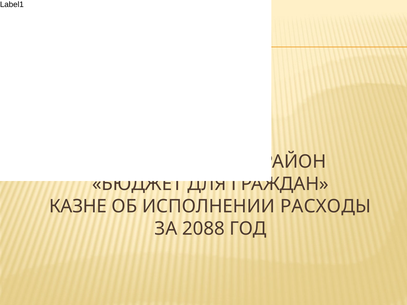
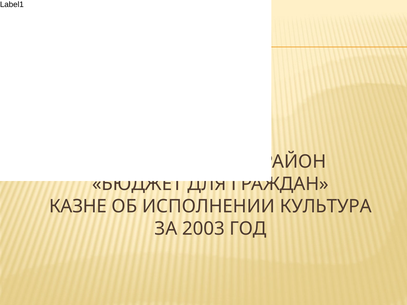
РАСХОДЫ: РАСХОДЫ -> КУЛЬТУРА
2088: 2088 -> 2003
